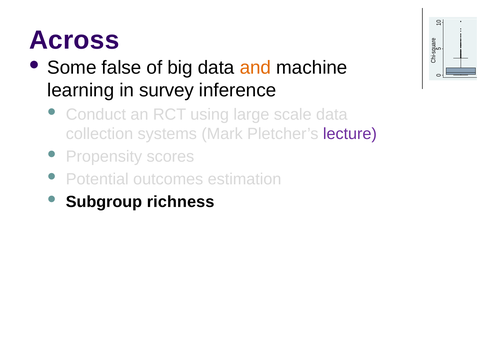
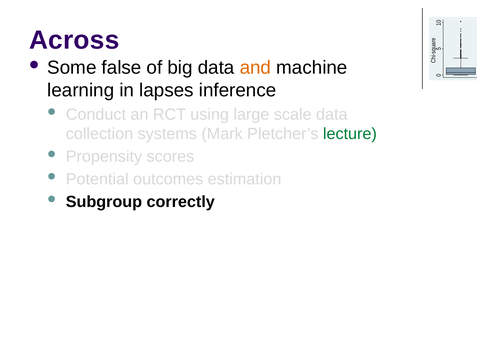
survey: survey -> lapses
lecture colour: purple -> green
richness: richness -> correctly
